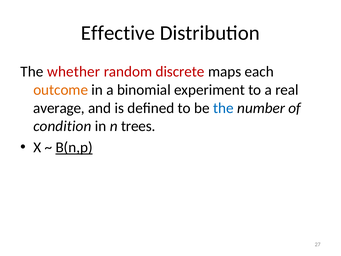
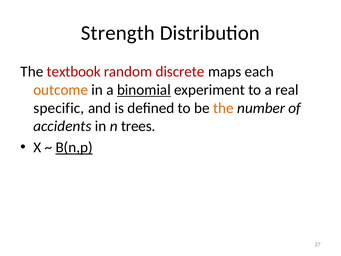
Effective: Effective -> Strength
whether: whether -> textbook
binomial underline: none -> present
average: average -> specific
the at (223, 108) colour: blue -> orange
condition: condition -> accidents
